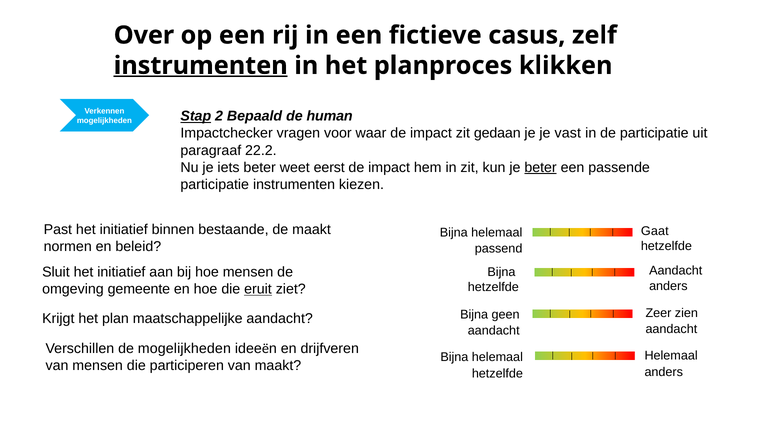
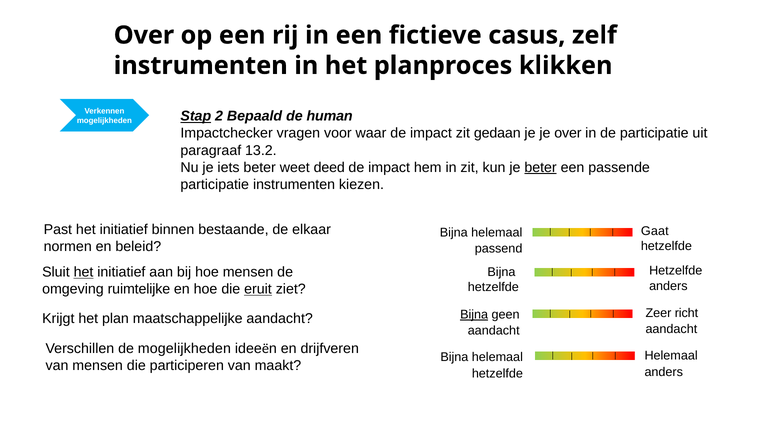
instrumenten at (201, 66) underline: present -> none
je vast: vast -> over
22.2: 22.2 -> 13.2
eerst: eerst -> deed
de maakt: maakt -> elkaar
Aandacht at (676, 271): Aandacht -> Hetzelfde
het at (84, 272) underline: none -> present
gemeente: gemeente -> ruimtelijke
zien: zien -> richt
Bijna at (474, 315) underline: none -> present
